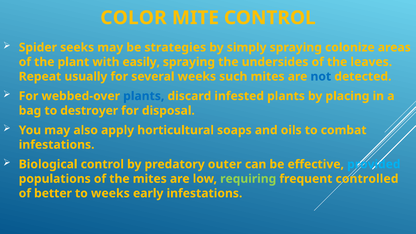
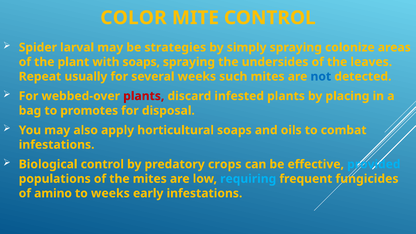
seeks: seeks -> larval
with easily: easily -> soaps
plants at (144, 96) colour: blue -> red
destroyer: destroyer -> promotes
outer: outer -> crops
requiring colour: light green -> light blue
controlled: controlled -> fungicides
better: better -> amino
